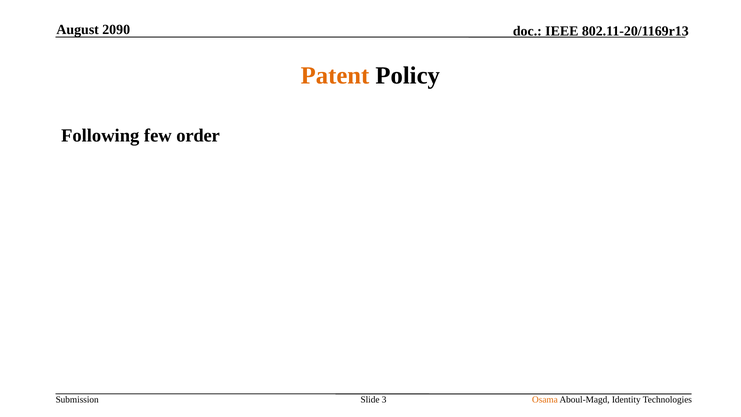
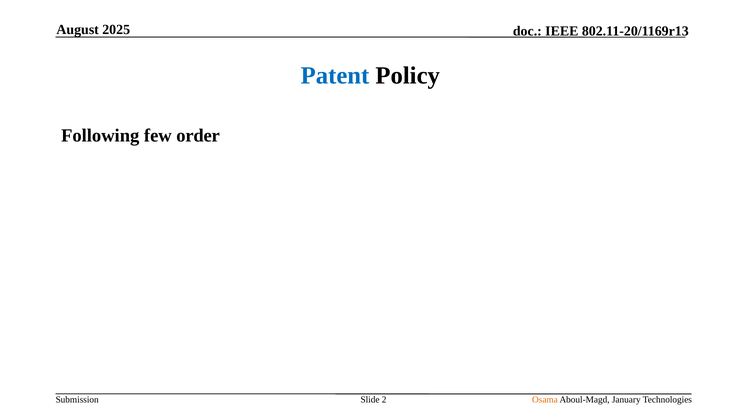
2090: 2090 -> 2025
Patent colour: orange -> blue
3: 3 -> 2
Identity: Identity -> January
